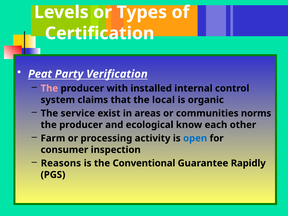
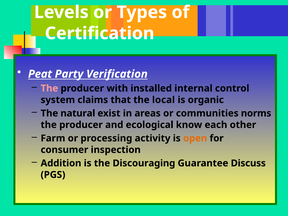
service: service -> natural
open colour: blue -> orange
Reasons: Reasons -> Addition
Conventional: Conventional -> Discouraging
Rapidly: Rapidly -> Discuss
